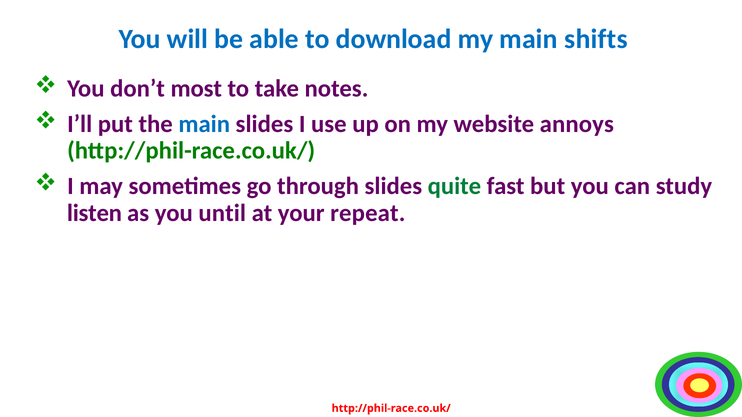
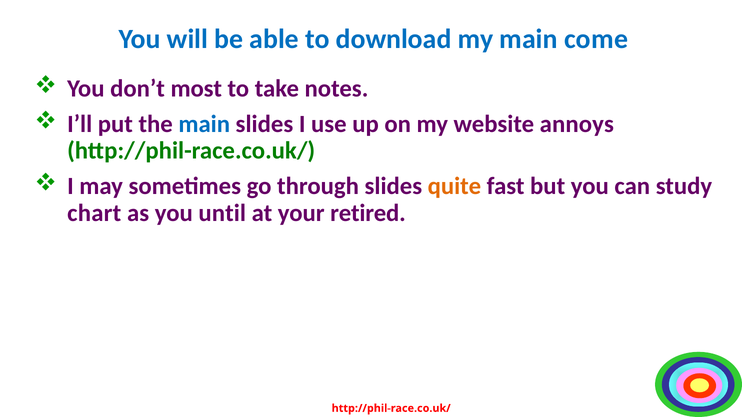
shifts: shifts -> come
quite colour: green -> orange
listen: listen -> chart
repeat: repeat -> retired
